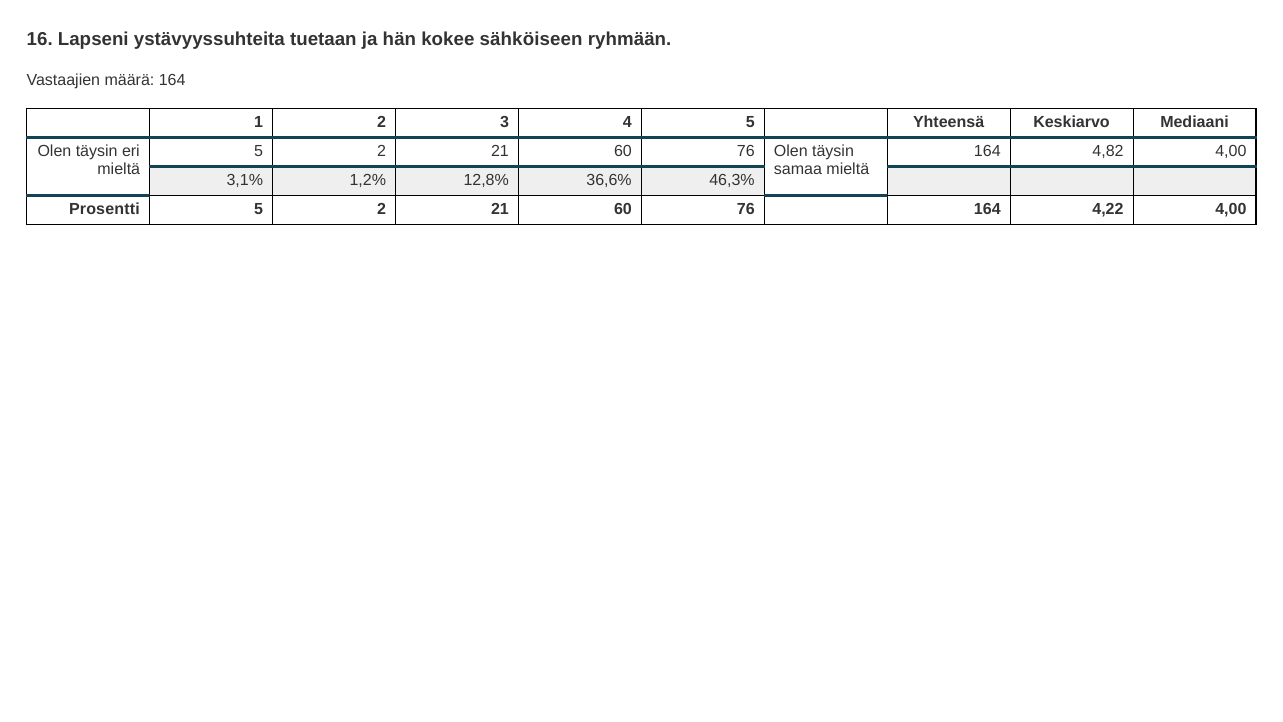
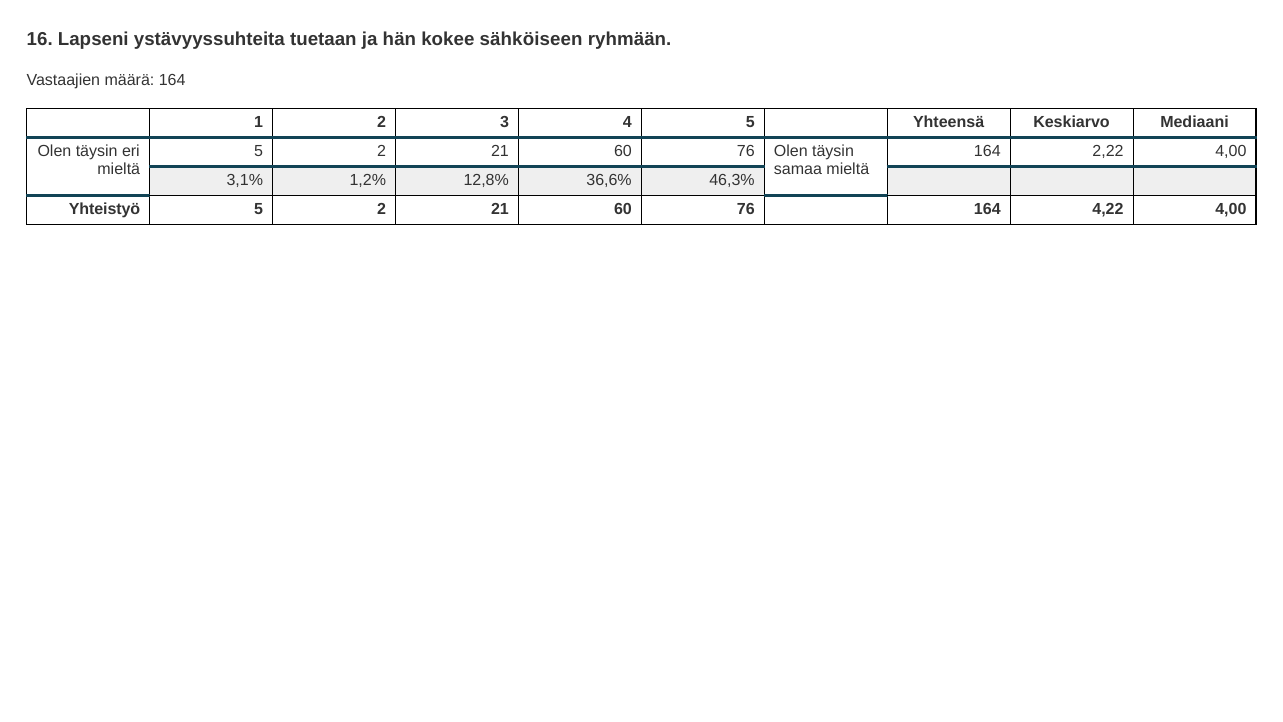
4,82: 4,82 -> 2,22
Prosentti: Prosentti -> Yhteistyö
